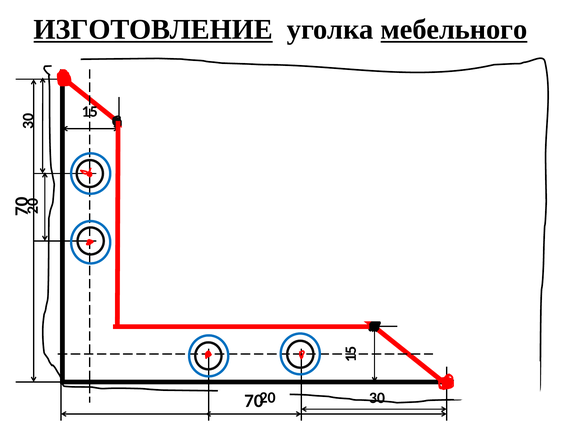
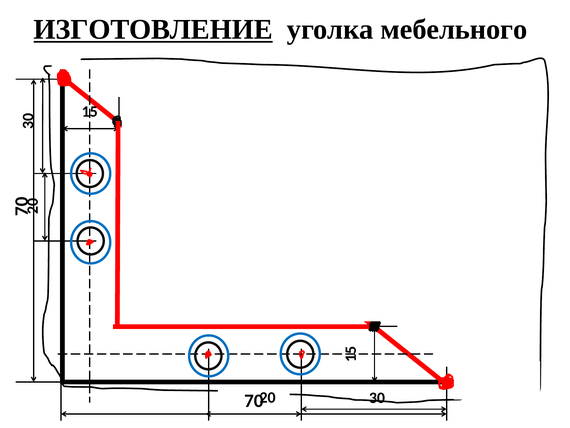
мебельного underline: present -> none
